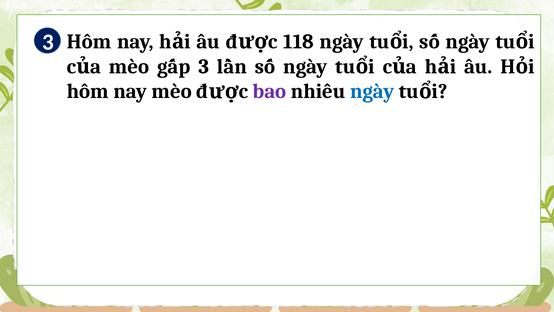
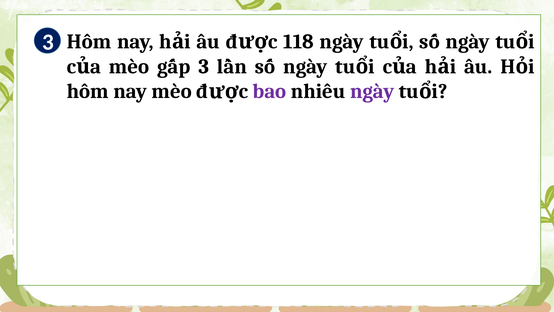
ngày at (372, 91) colour: blue -> purple
